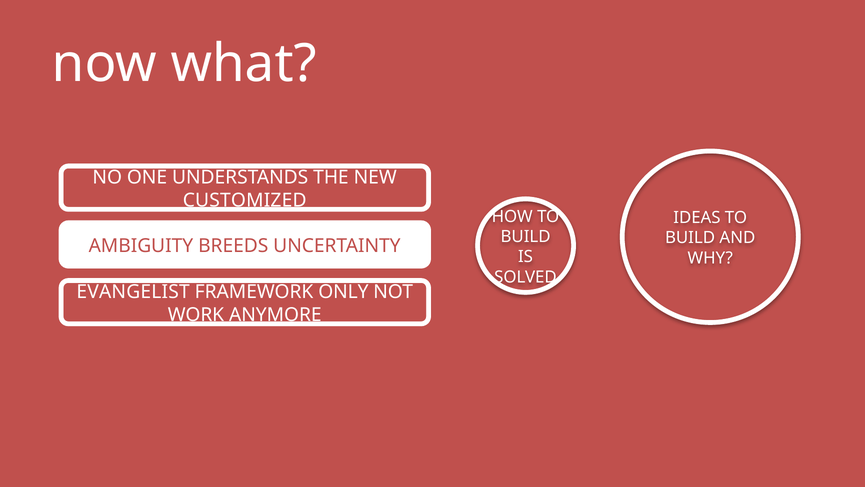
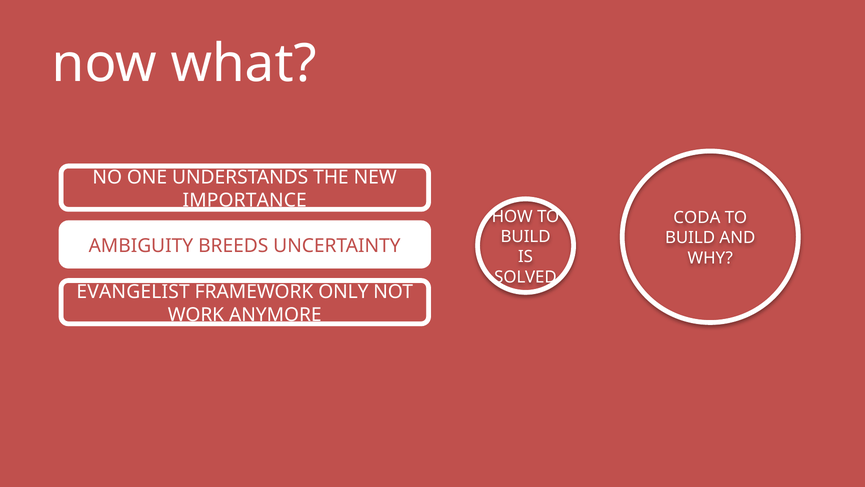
CUSTOMIZED: CUSTOMIZED -> IMPORTANCE
IDEAS: IDEAS -> CODA
